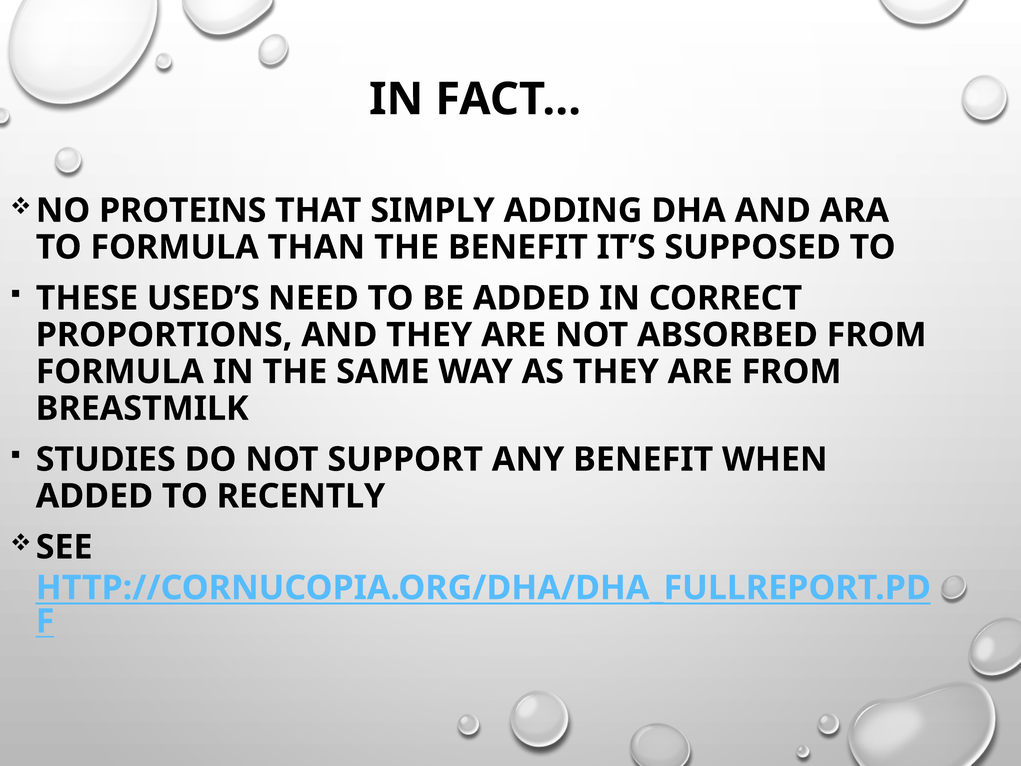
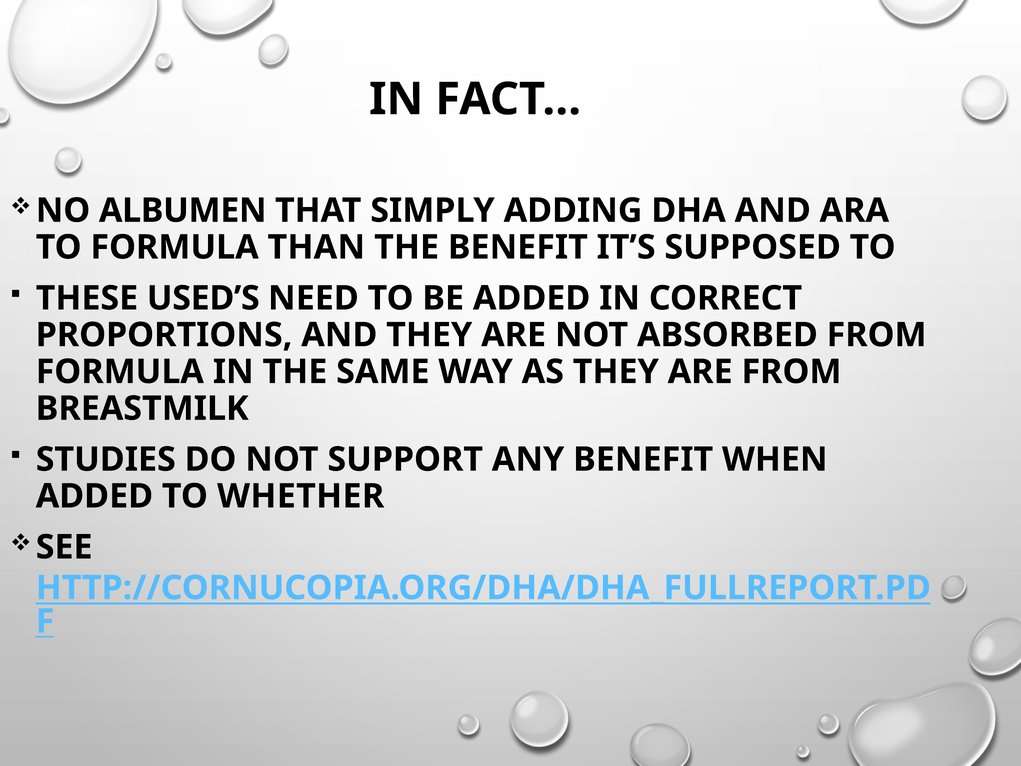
PROTEINS: PROTEINS -> ALBUMEN
RECENTLY: RECENTLY -> WHETHER
